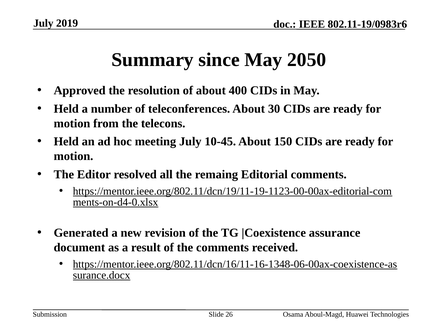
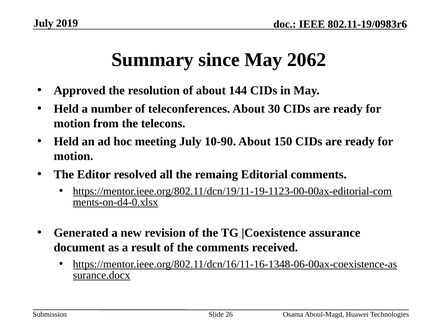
2050: 2050 -> 2062
400: 400 -> 144
10-45: 10-45 -> 10-90
